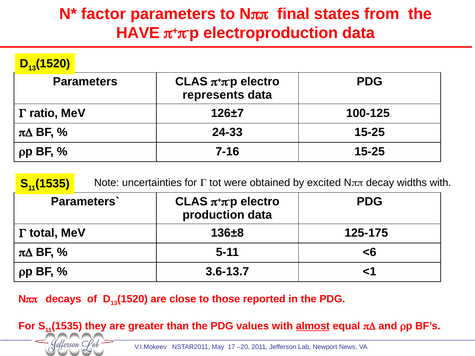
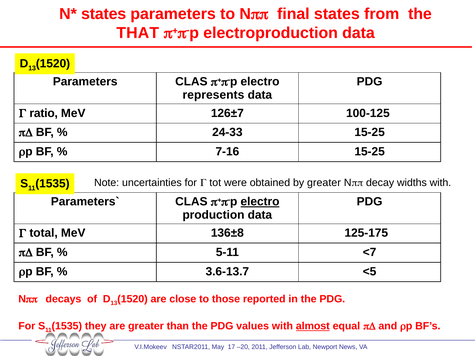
factor at (103, 14): factor -> states
HAVE: HAVE -> THAT
by excited: excited -> greater
electro at (260, 202) underline: none -> present
<6: <6 -> <7
<1: <1 -> <5
